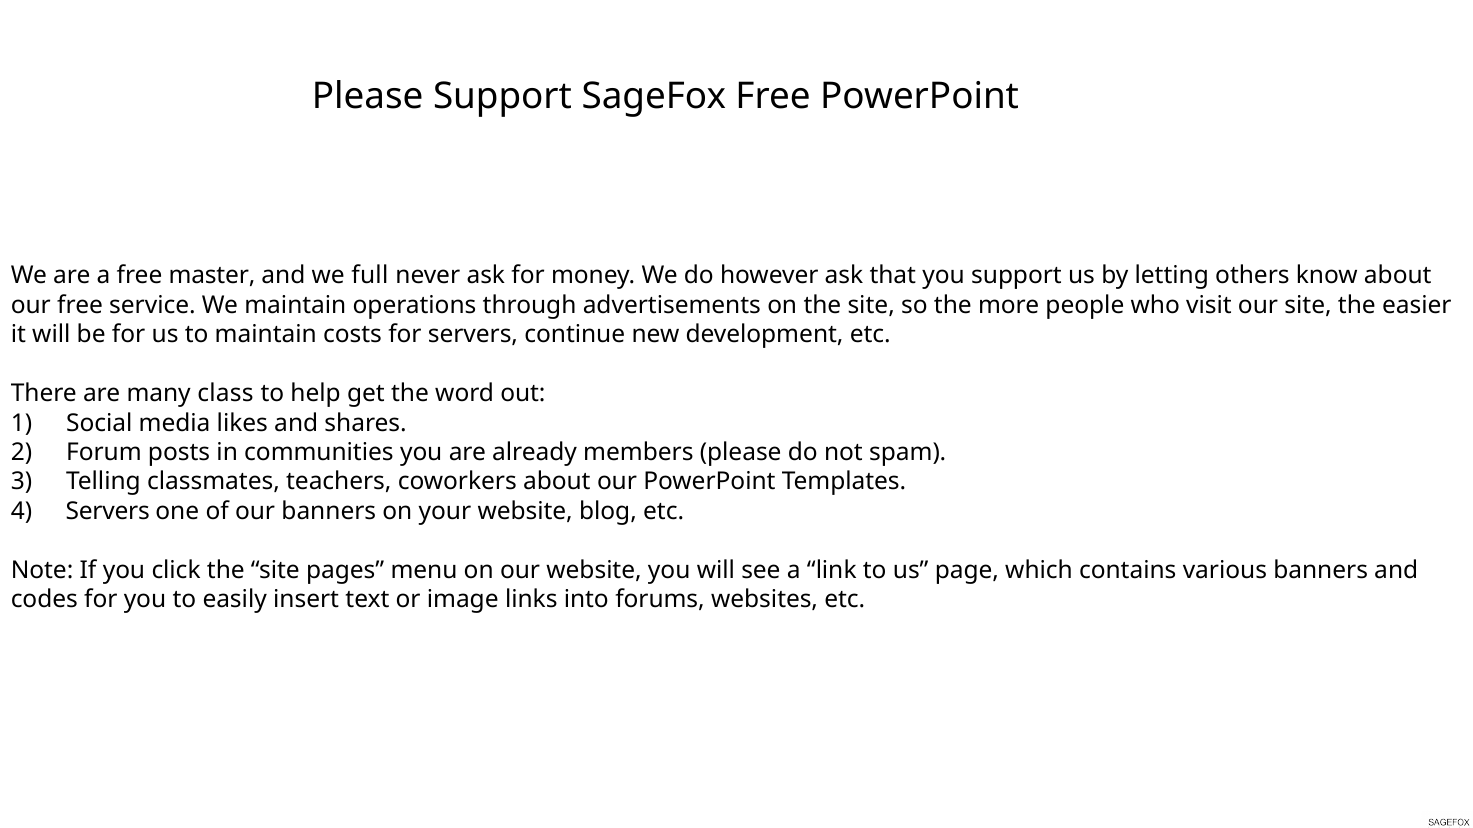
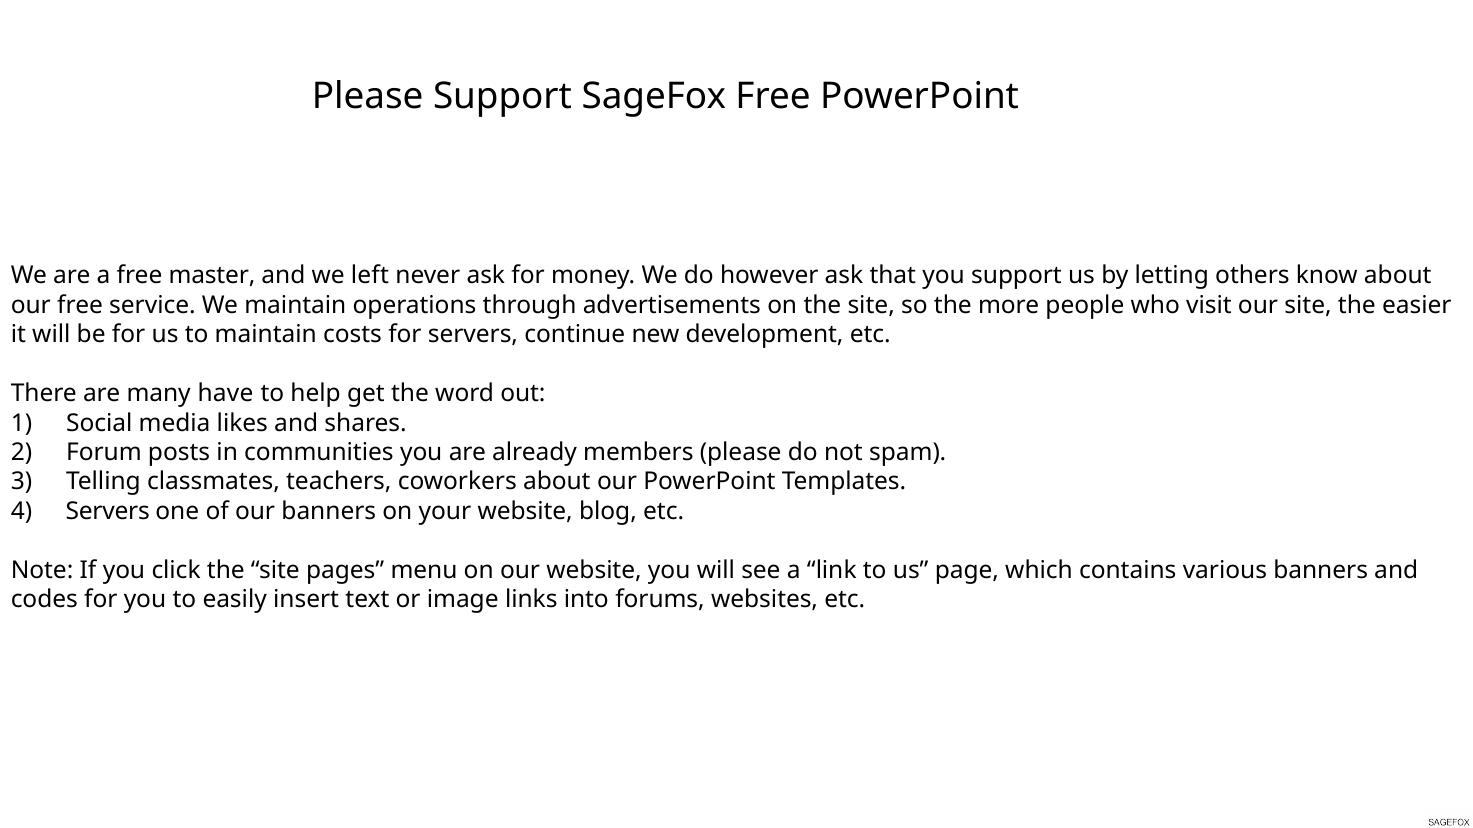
full: full -> left
class: class -> have
